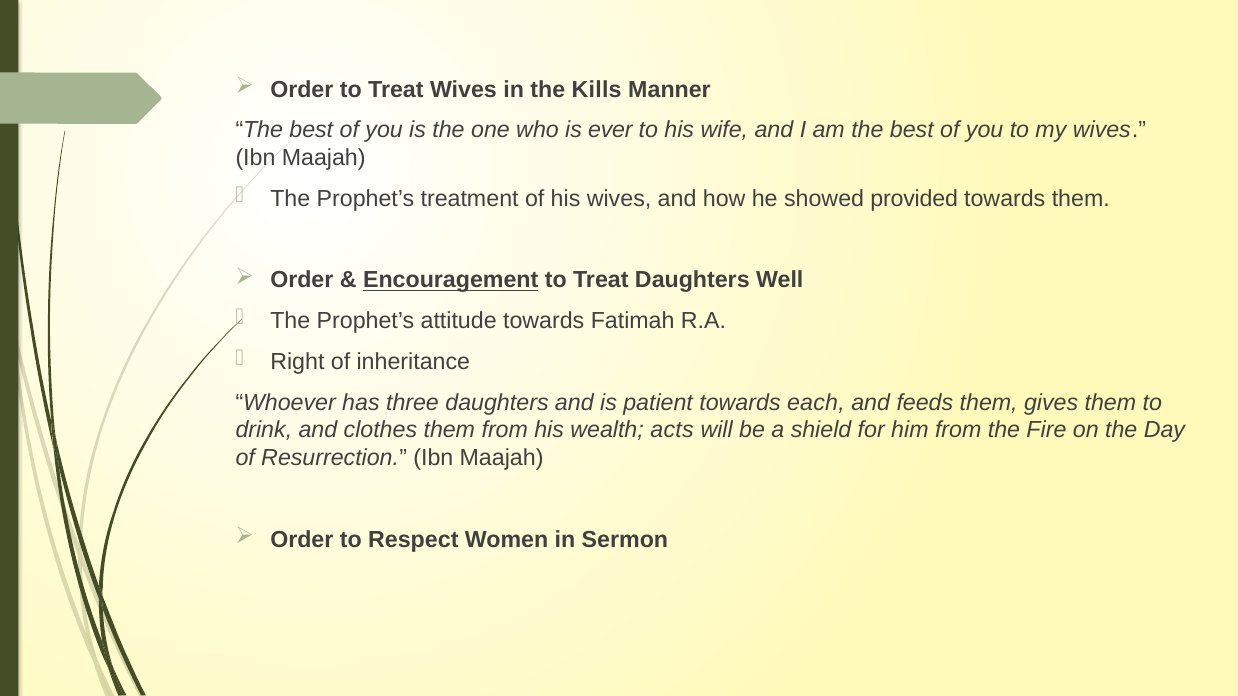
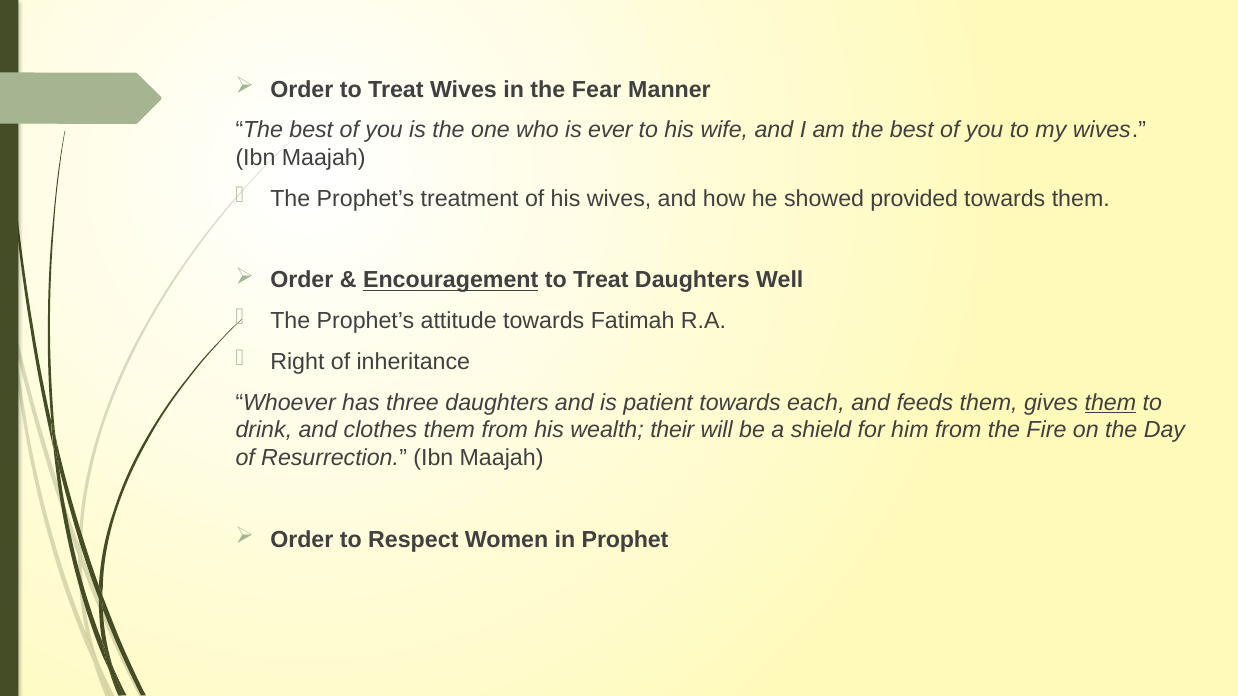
Kills: Kills -> Fear
them at (1110, 403) underline: none -> present
acts: acts -> their
Sermon: Sermon -> Prophet
